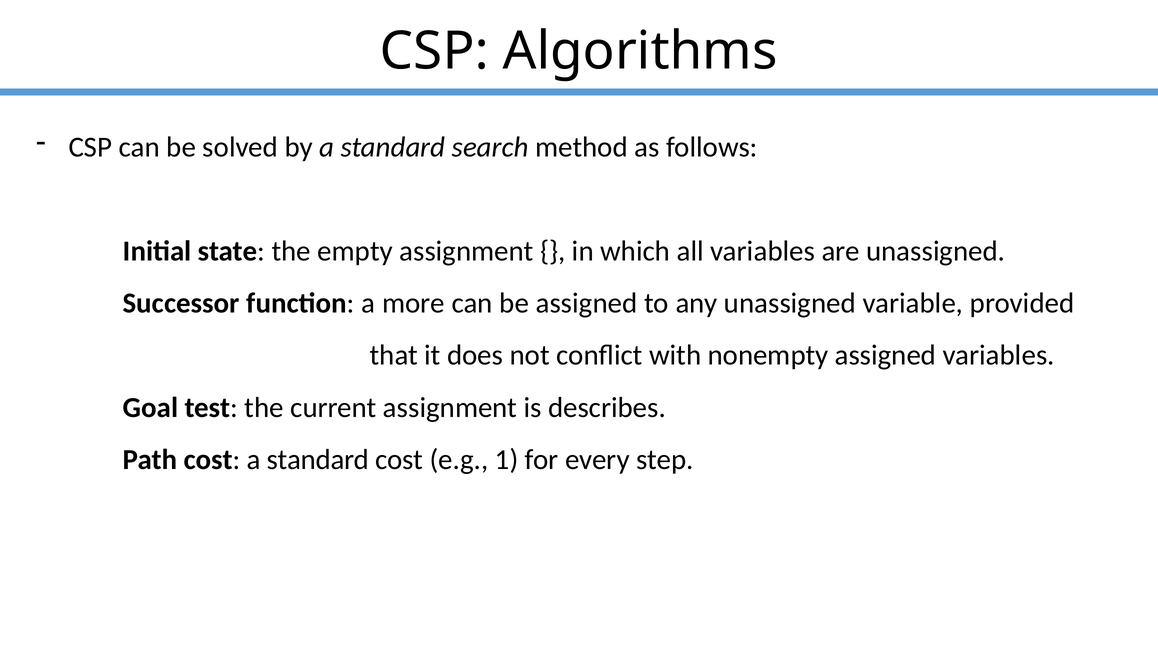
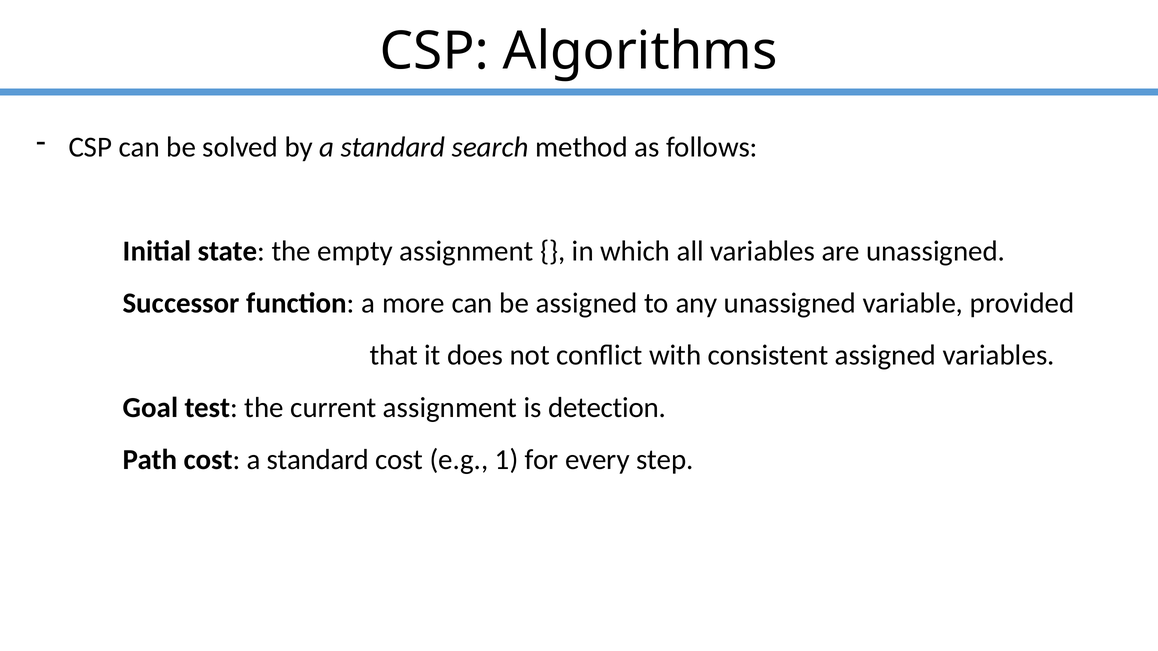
nonempty: nonempty -> consistent
describes: describes -> detection
